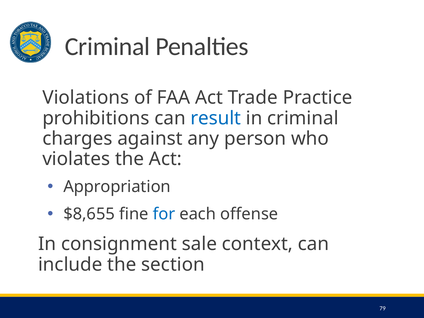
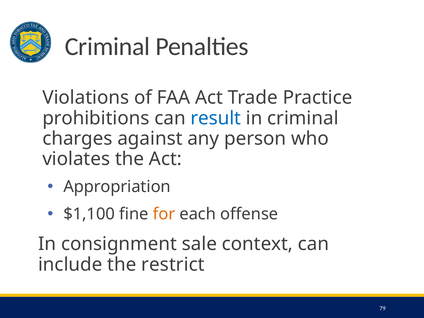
$8,655: $8,655 -> $1,100
for colour: blue -> orange
section: section -> restrict
